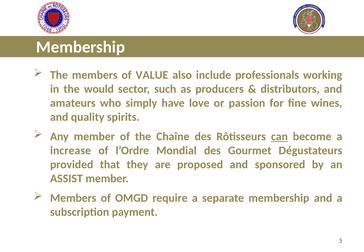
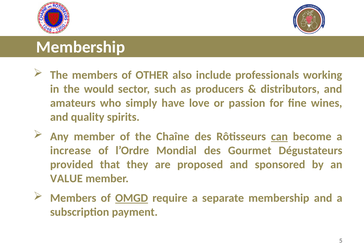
VALUE: VALUE -> OTHER
ASSIST: ASSIST -> VALUE
OMGD underline: none -> present
